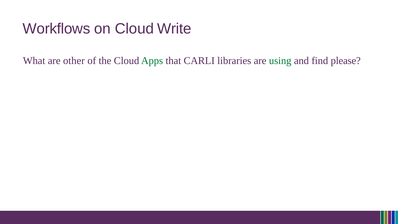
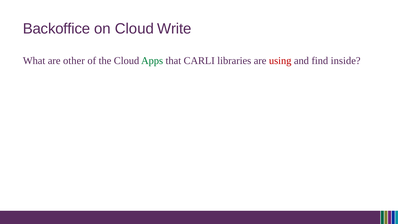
Workflows: Workflows -> Backoffice
using colour: green -> red
please: please -> inside
